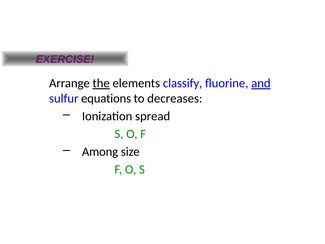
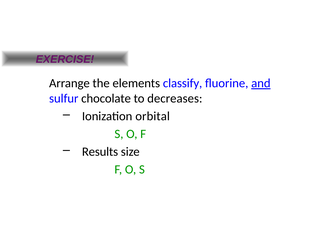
the underline: present -> none
equations: equations -> chocolate
spread: spread -> orbital
Among: Among -> Results
